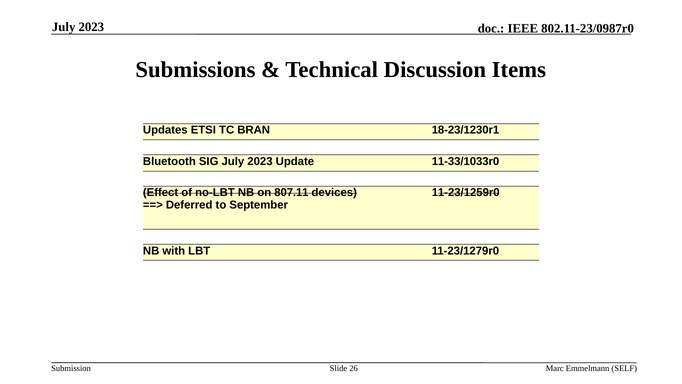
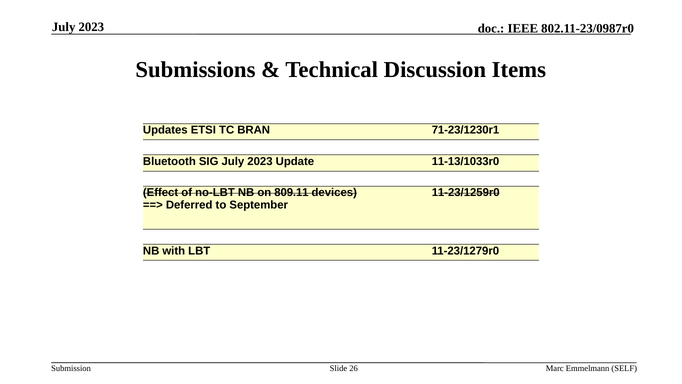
18-23/1230r1: 18-23/1230r1 -> 71-23/1230r1
11-33/1033r0: 11-33/1033r0 -> 11-13/1033r0
807.11: 807.11 -> 809.11
